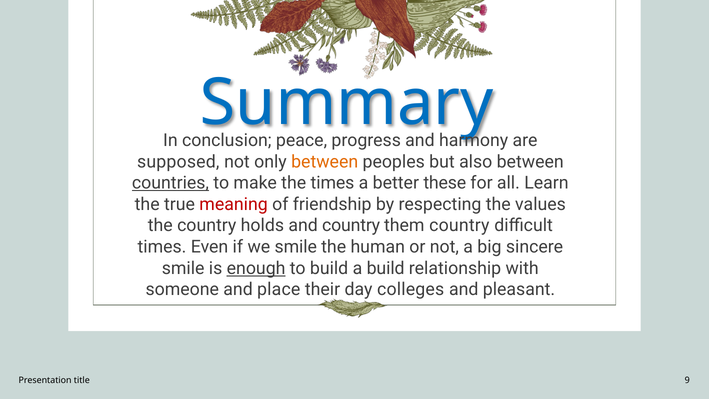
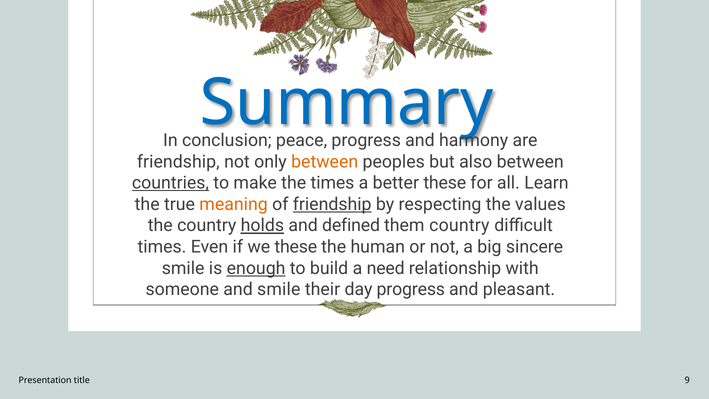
supposed at (178, 162): supposed -> friendship
meaning colour: red -> orange
friendship at (332, 204) underline: none -> present
holds underline: none -> present
and country: country -> defined
we smile: smile -> these
a build: build -> need
and place: place -> smile
day colleges: colleges -> progress
